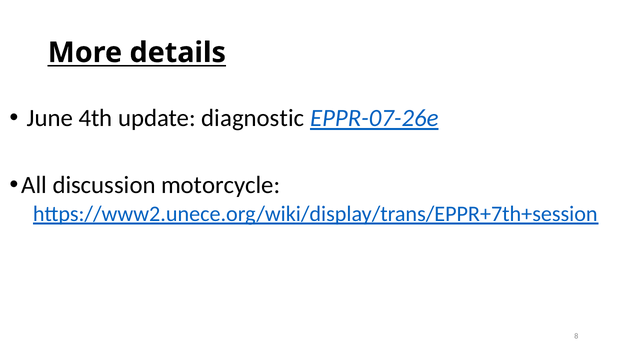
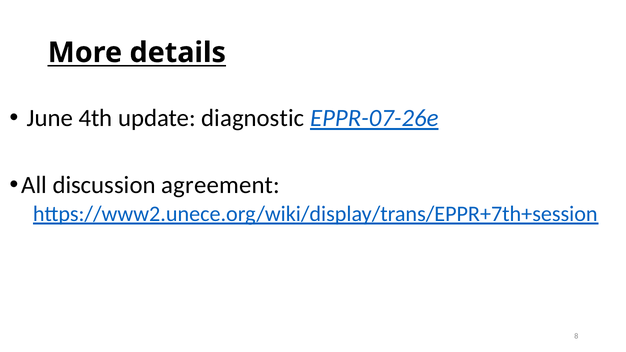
motorcycle: motorcycle -> agreement
